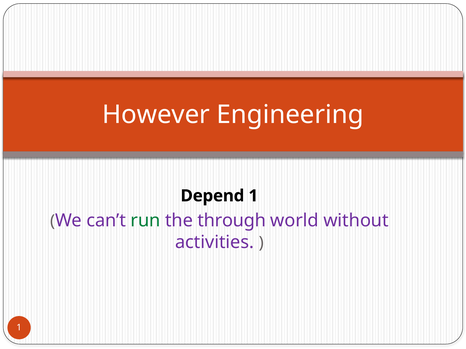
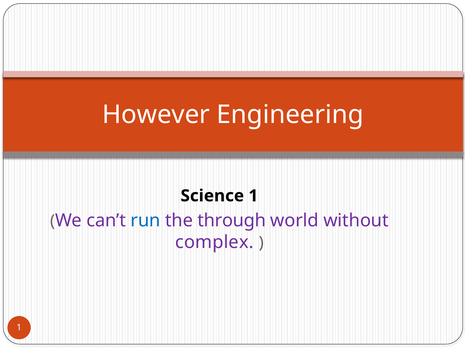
Depend: Depend -> Science
run colour: green -> blue
activities: activities -> complex
